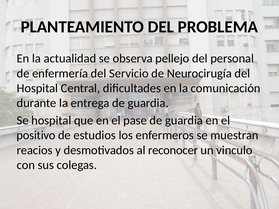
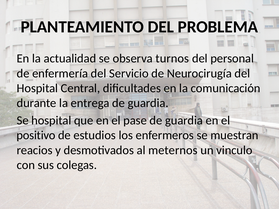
pellejo: pellejo -> turnos
reconocer: reconocer -> meternos
